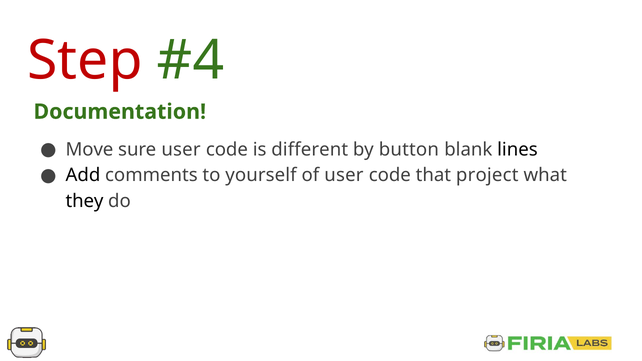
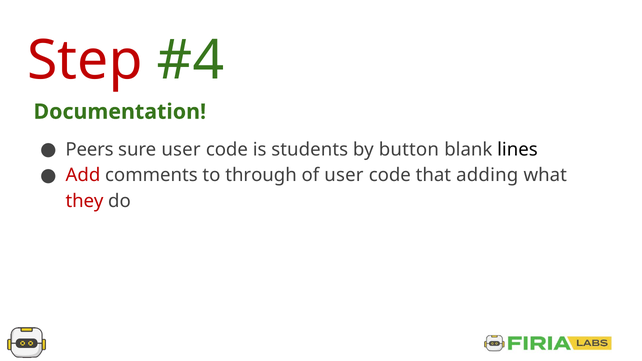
Move: Move -> Peers
different: different -> students
Add colour: black -> red
yourself: yourself -> through
project: project -> adding
they colour: black -> red
